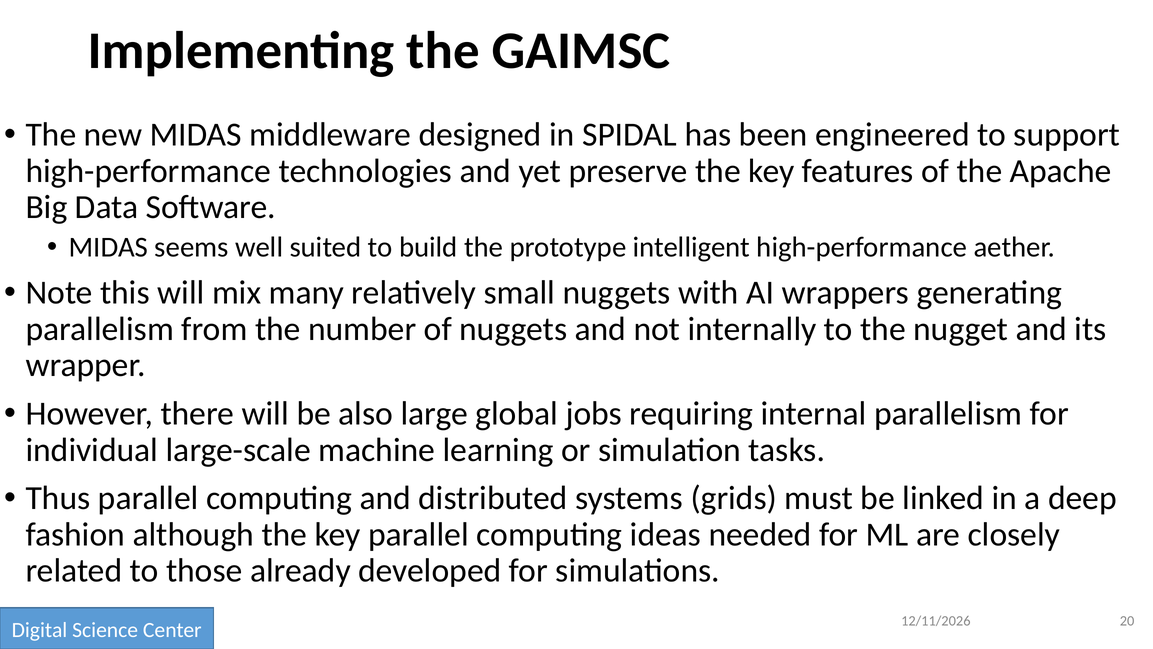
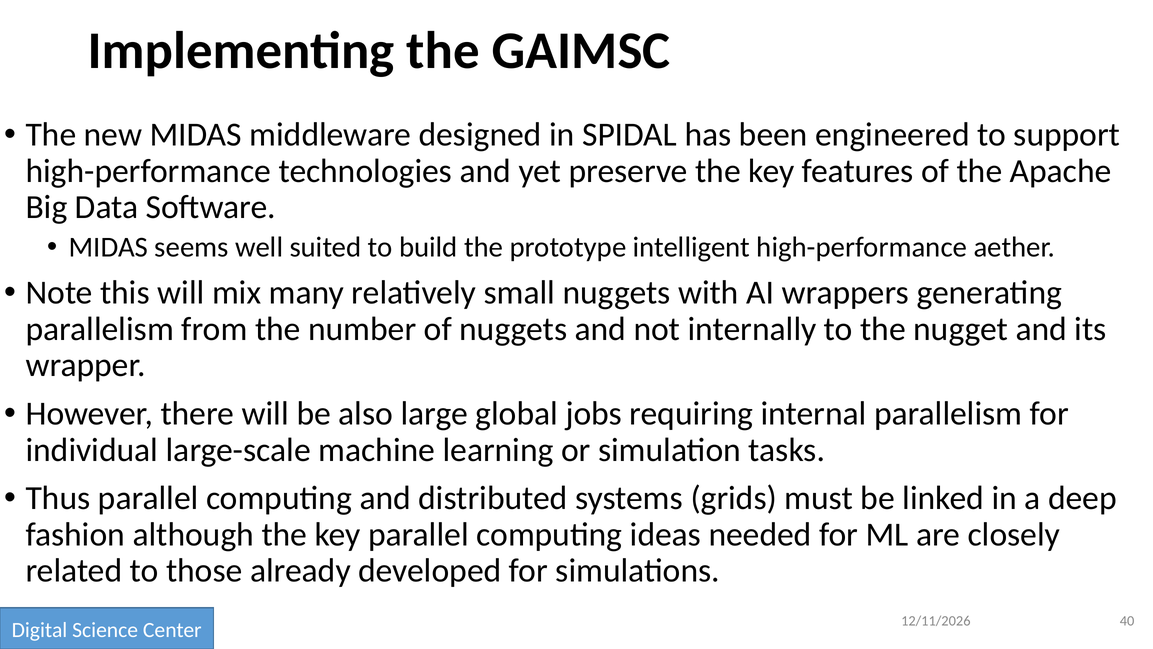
20: 20 -> 40
